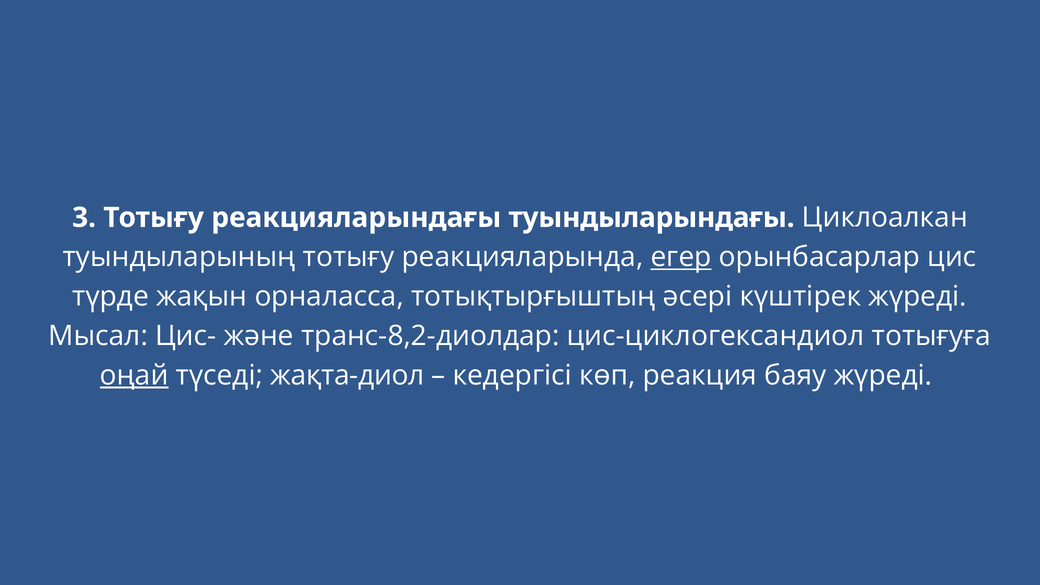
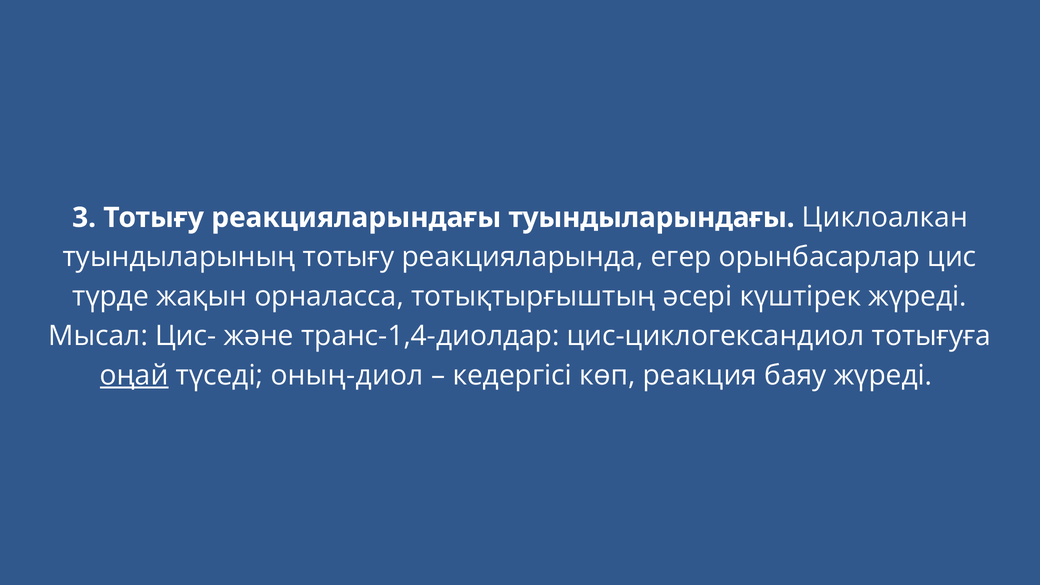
егер underline: present -> none
транс-8,2-диолдар: транс-8,2-диолдар -> транс-1,4-диолдар
жақта-диол: жақта-диол -> оның-диол
